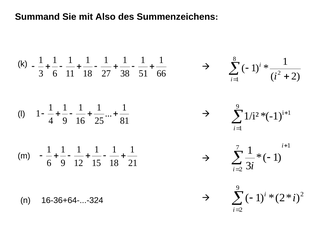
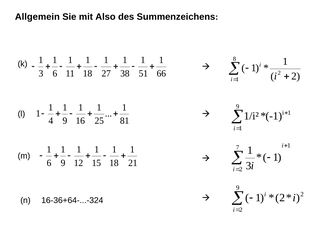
Summand: Summand -> Allgemein
